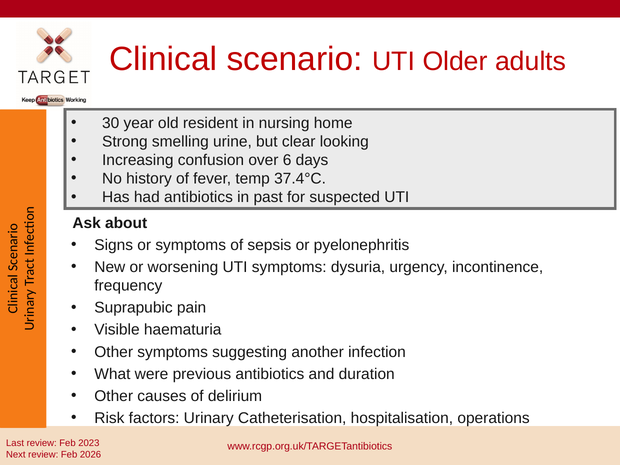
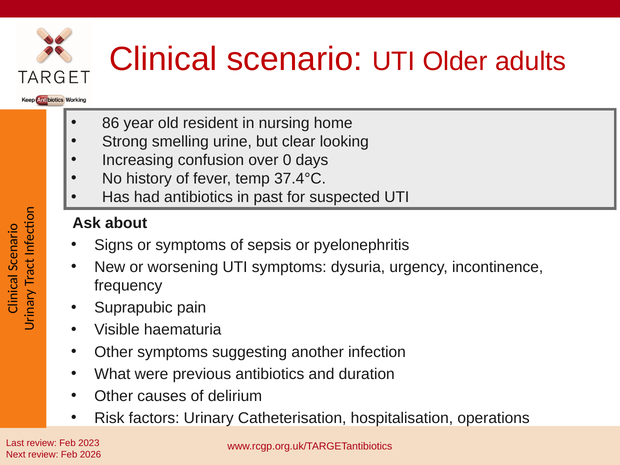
30: 30 -> 86
6: 6 -> 0
